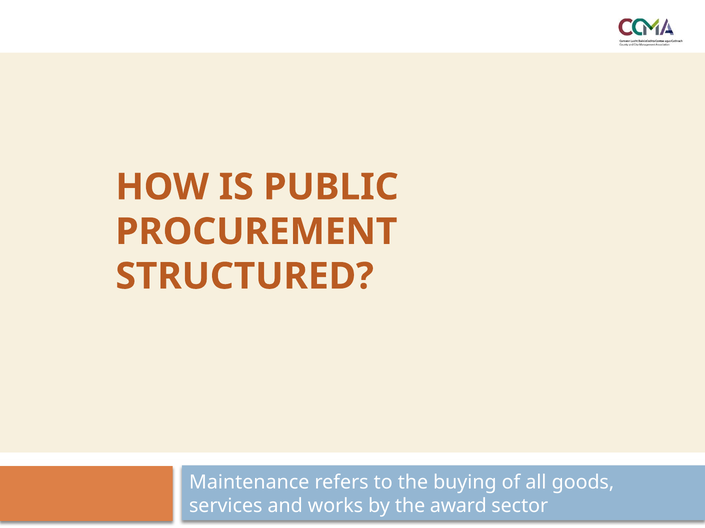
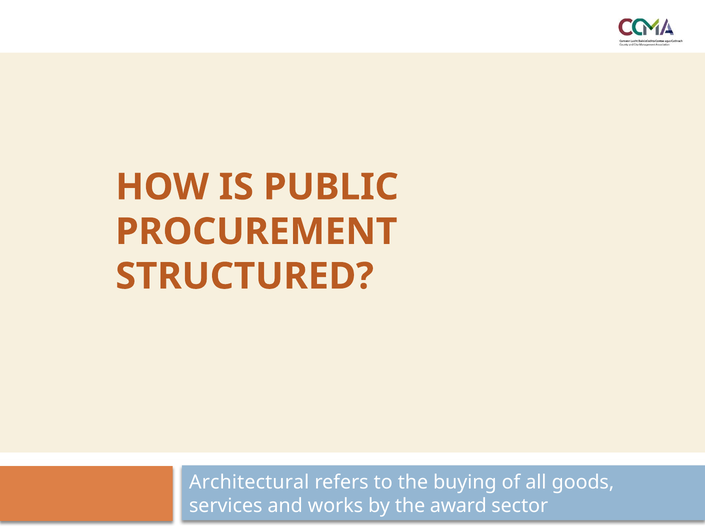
Maintenance: Maintenance -> Architectural
